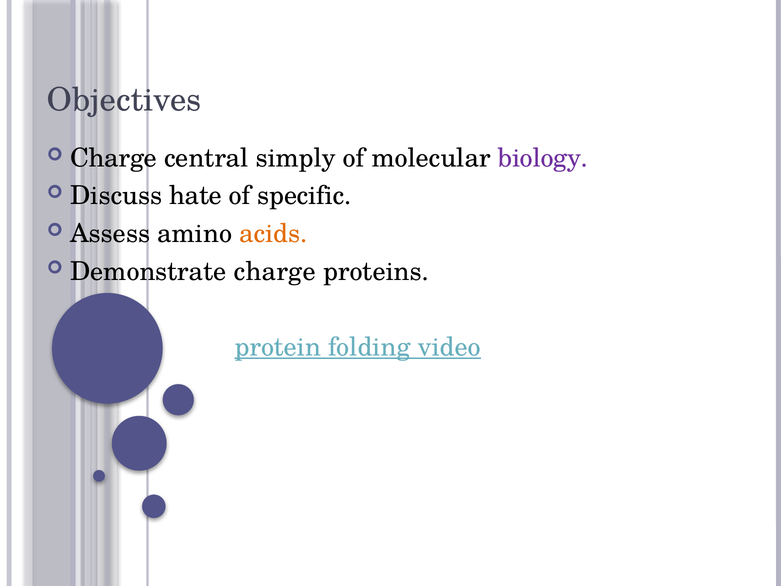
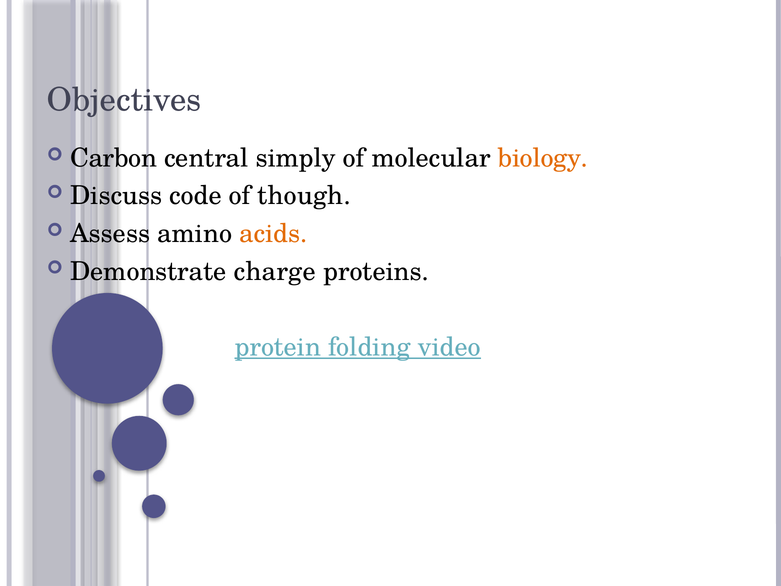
Charge at (114, 158): Charge -> Carbon
biology colour: purple -> orange
hate: hate -> code
specific: specific -> though
